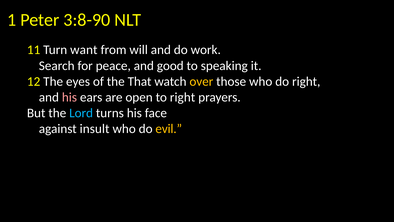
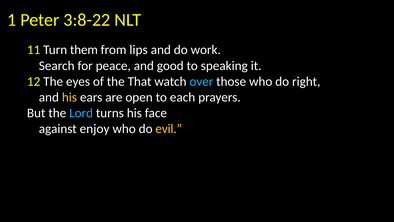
3:8-90: 3:8-90 -> 3:8-22
want: want -> them
will: will -> lips
over colour: yellow -> light blue
his at (69, 97) colour: pink -> yellow
to right: right -> each
insult: insult -> enjoy
